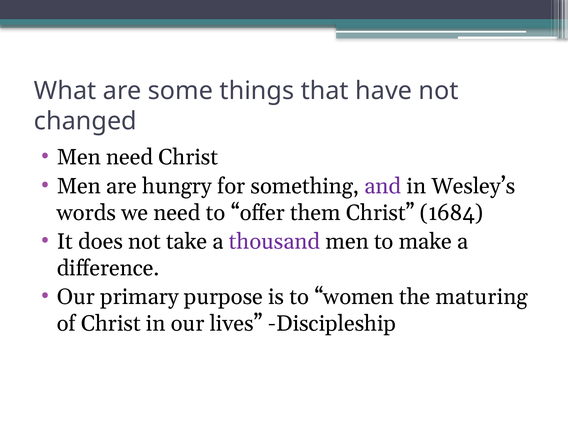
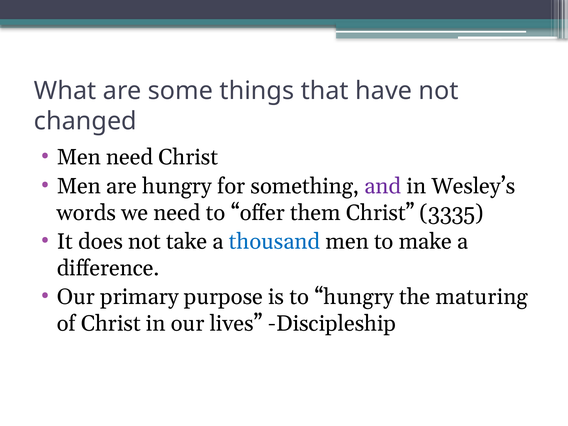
1684: 1684 -> 3335
thousand colour: purple -> blue
to women: women -> hungry
